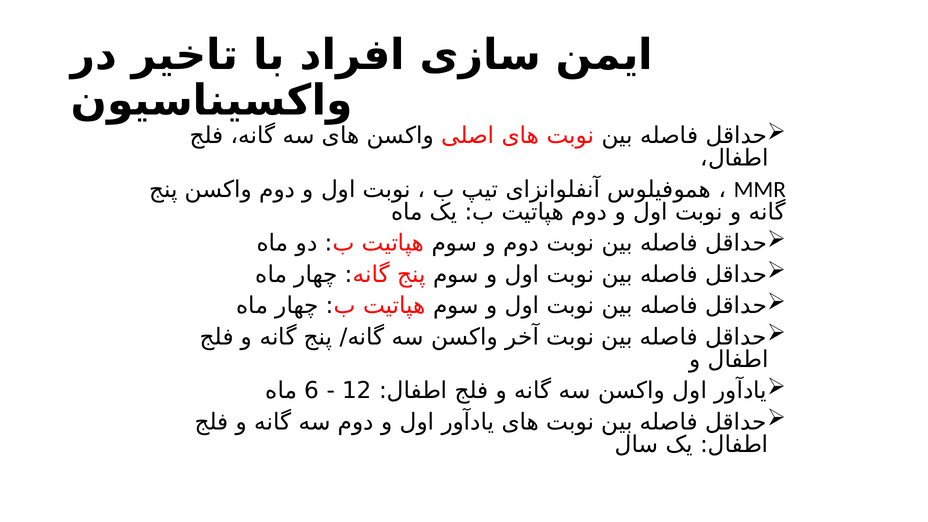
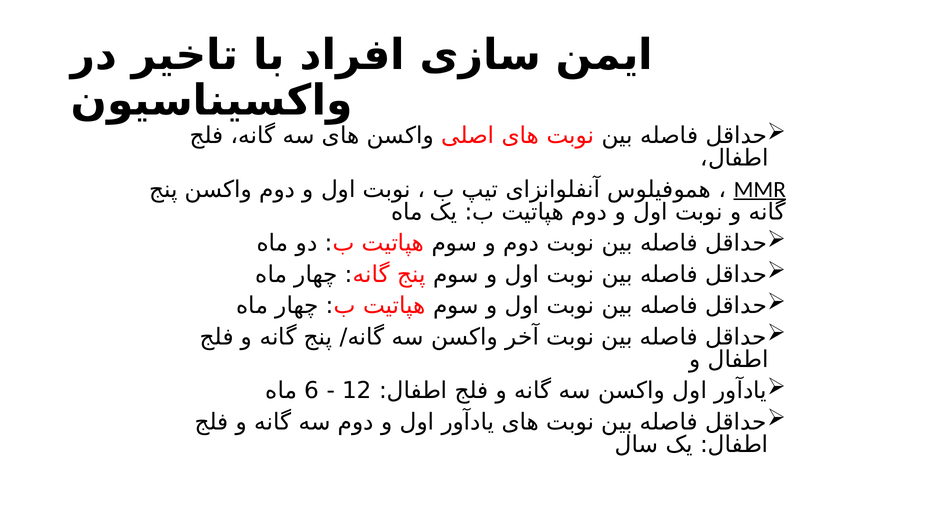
MMR underline: none -> present
